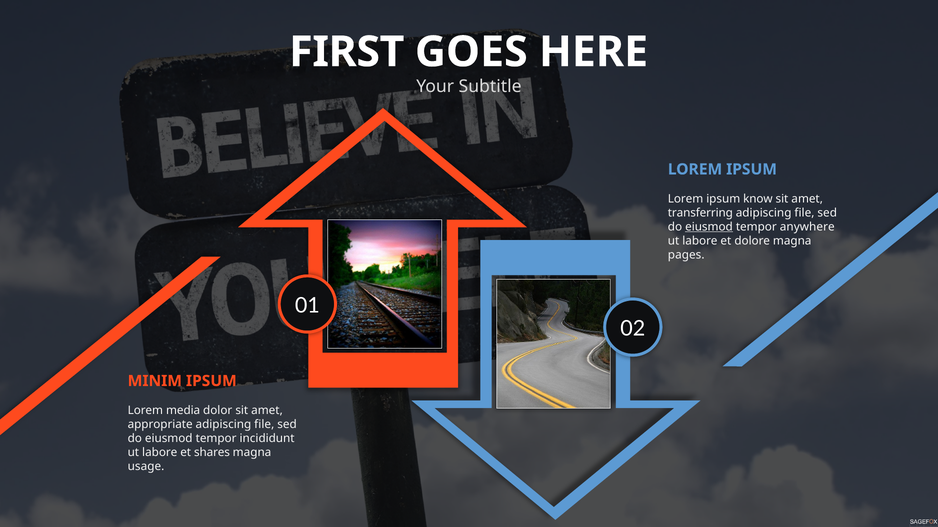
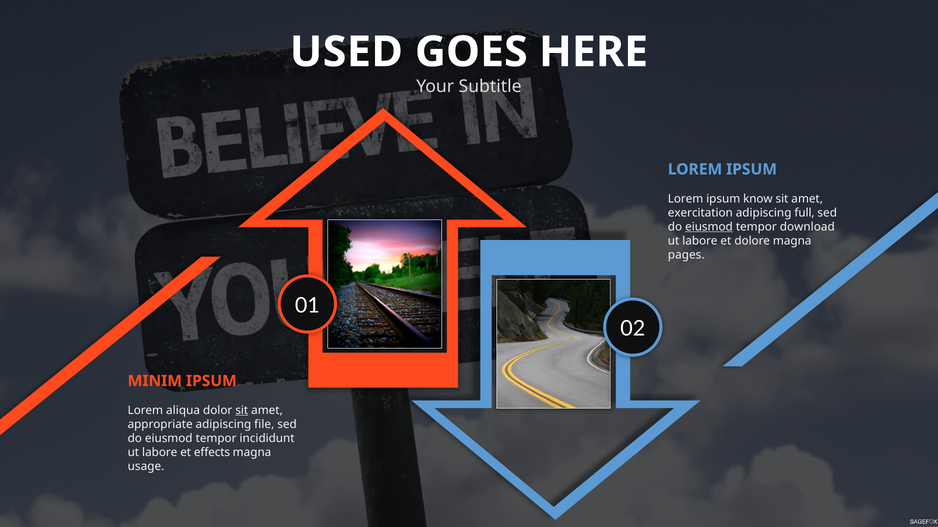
FIRST: FIRST -> USED
transferring: transferring -> exercitation
file at (804, 213): file -> full
anywhere: anywhere -> download
media: media -> aliqua
sit at (242, 411) underline: none -> present
shares: shares -> effects
